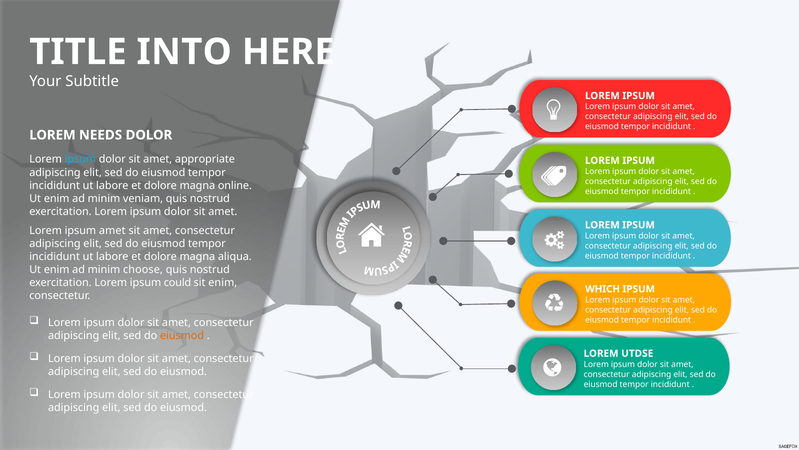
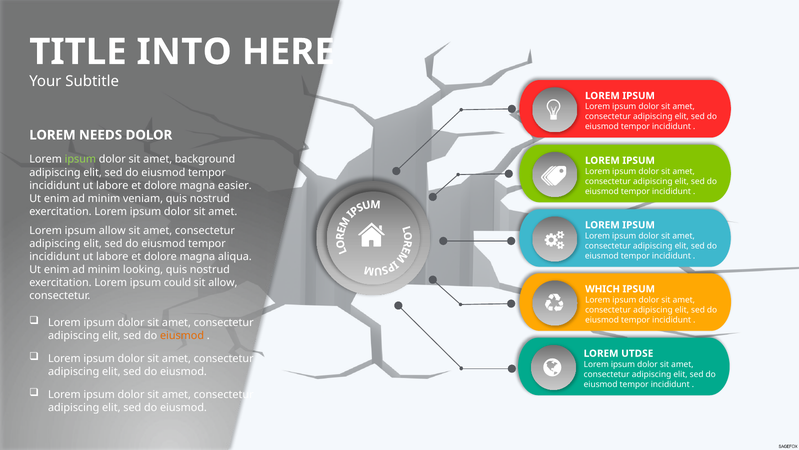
ipsum at (80, 159) colour: light blue -> light green
appropriate: appropriate -> background
online: online -> easier
ipsum amet: amet -> allow
choose: choose -> looking
sit enim: enim -> allow
